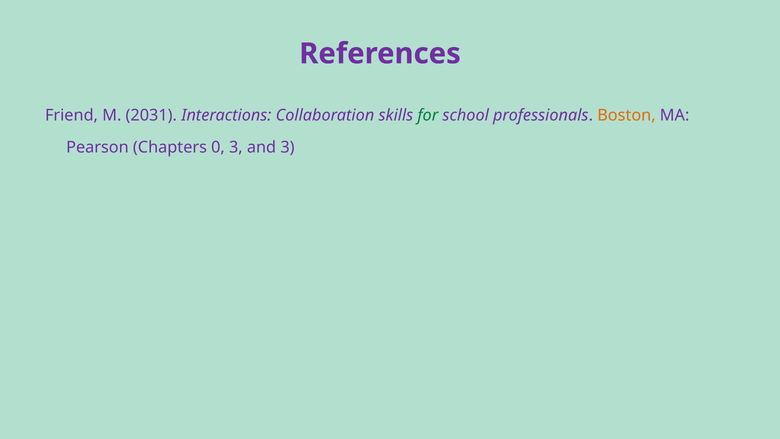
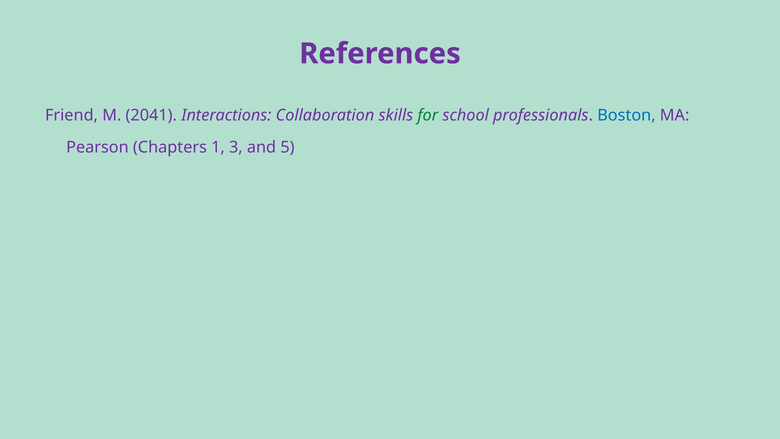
2031: 2031 -> 2041
Boston colour: orange -> blue
0: 0 -> 1
and 3: 3 -> 5
